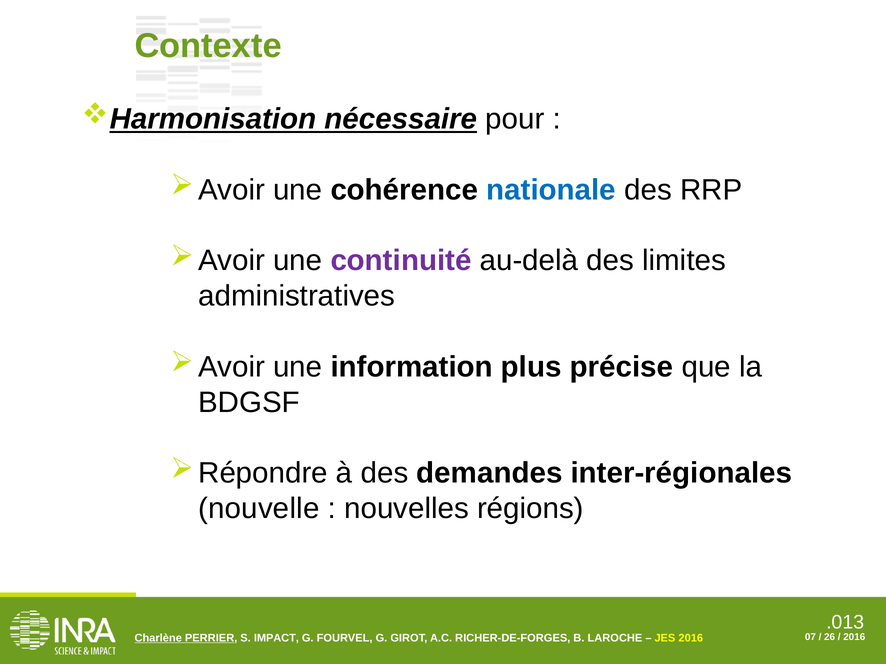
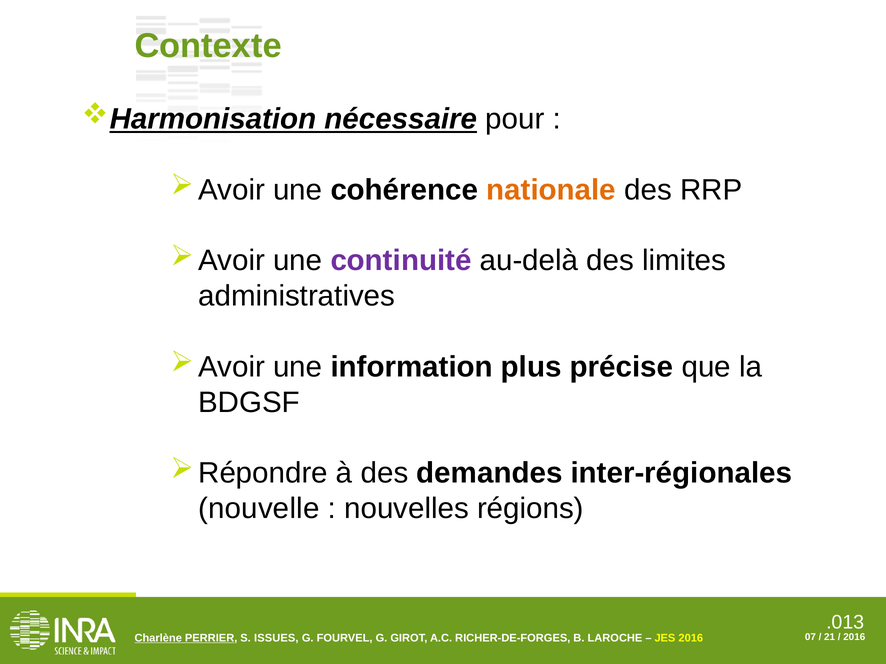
nationale colour: blue -> orange
26: 26 -> 21
IMPACT: IMPACT -> ISSUES
